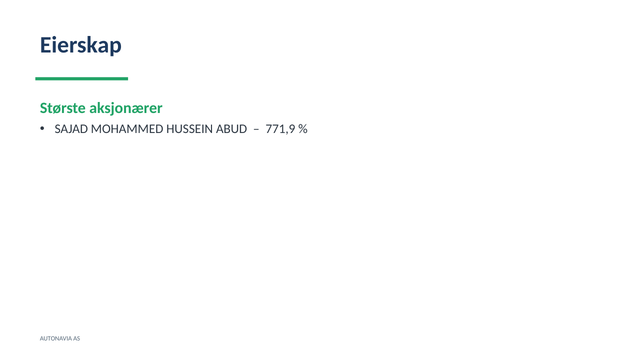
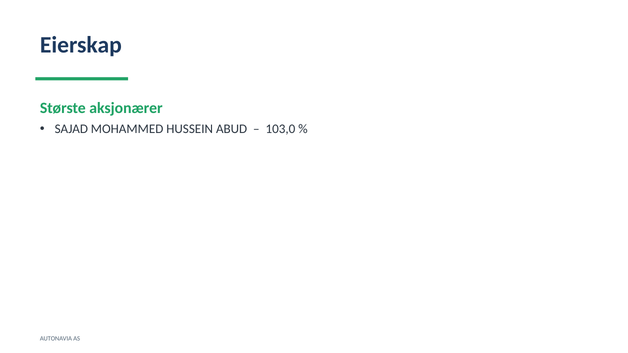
771,9: 771,9 -> 103,0
